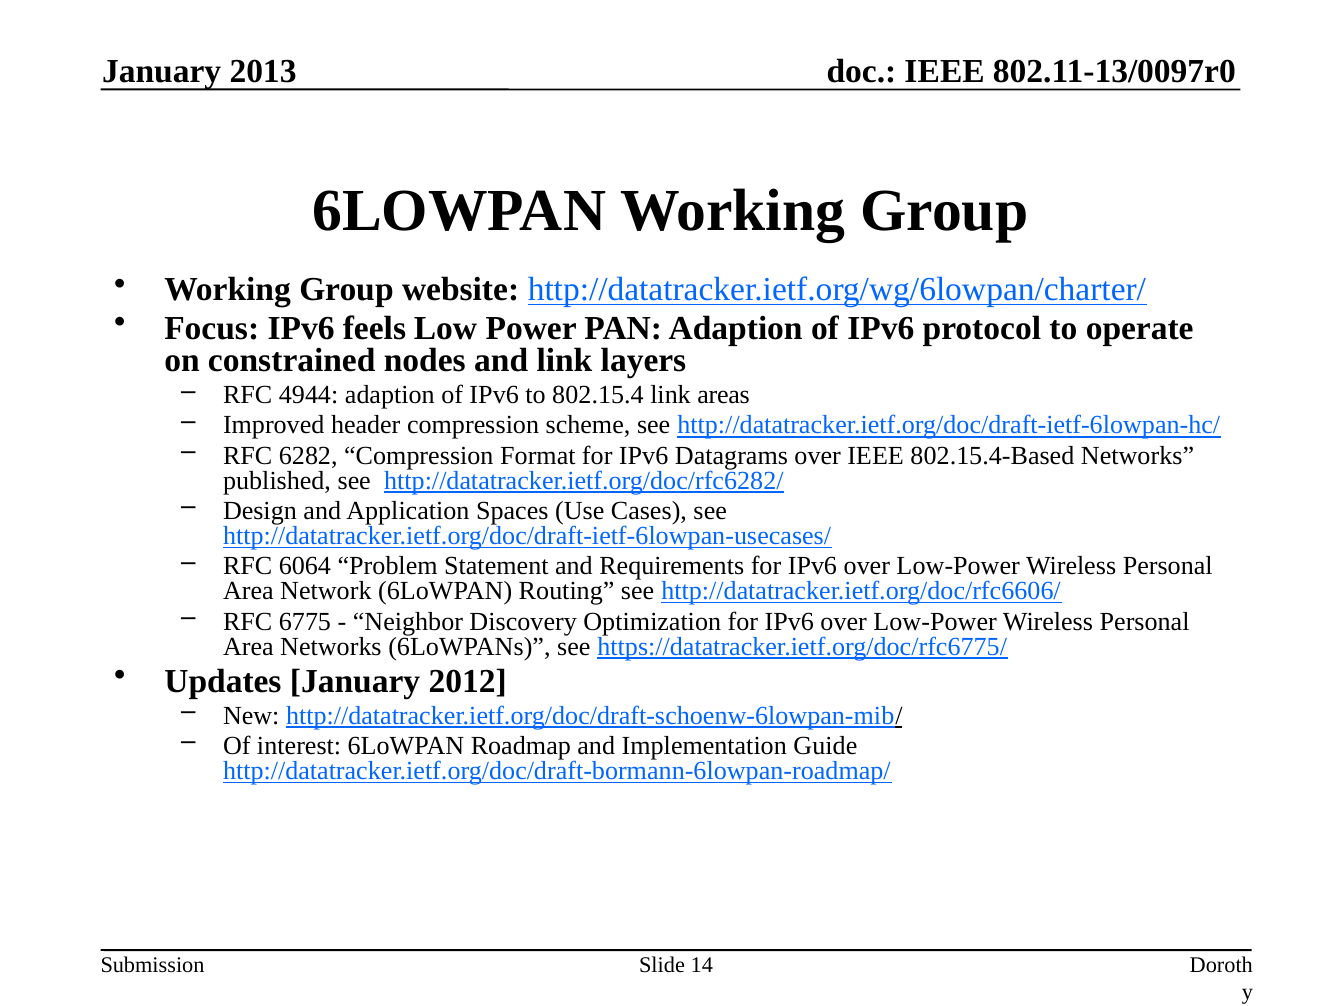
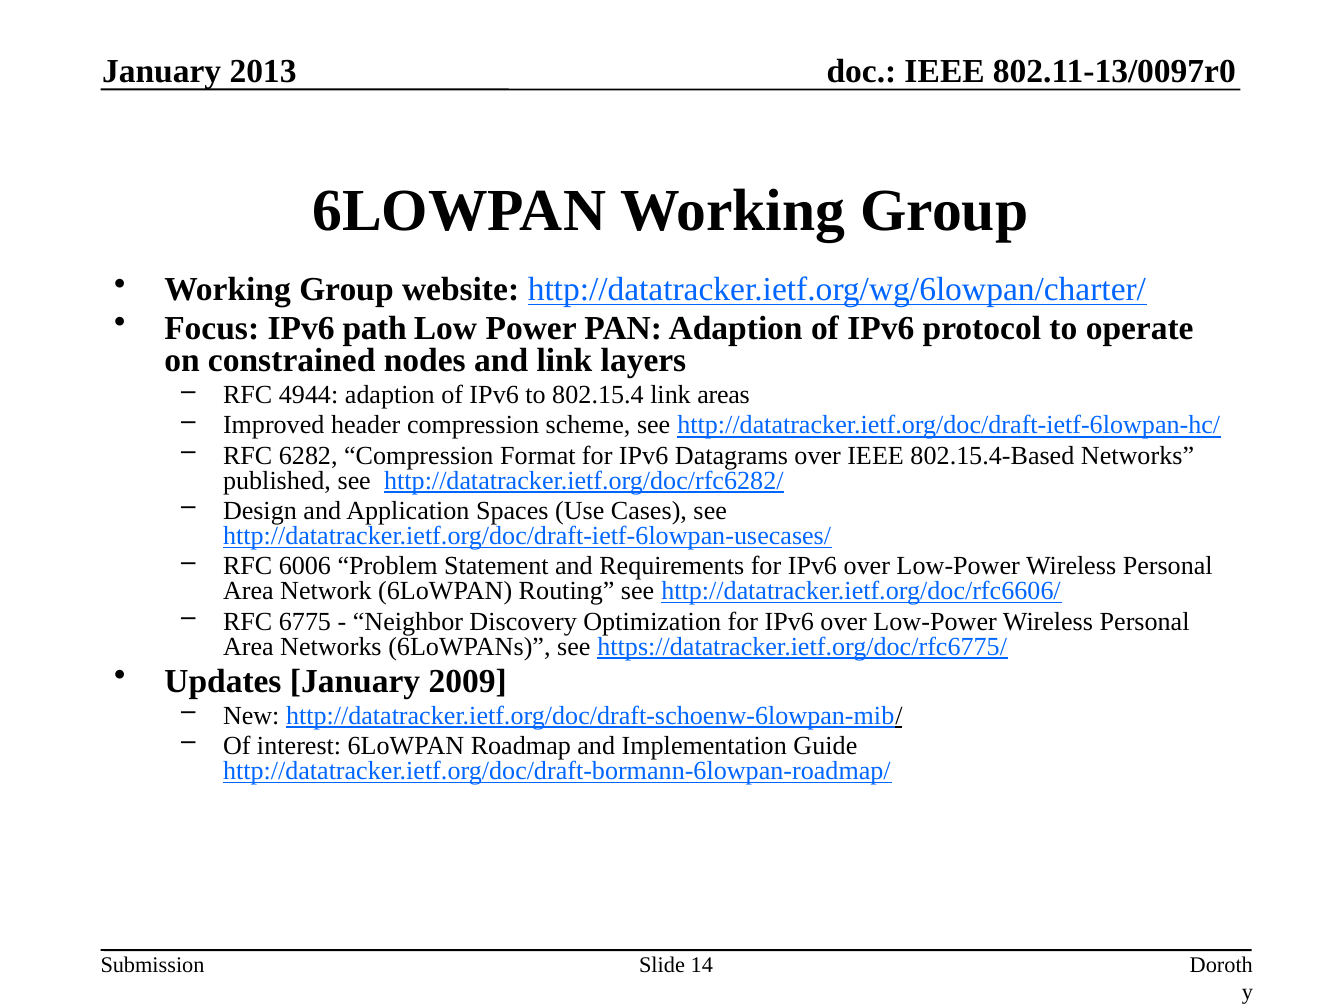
feels: feels -> path
6064: 6064 -> 6006
2012: 2012 -> 2009
